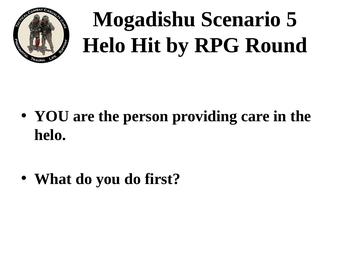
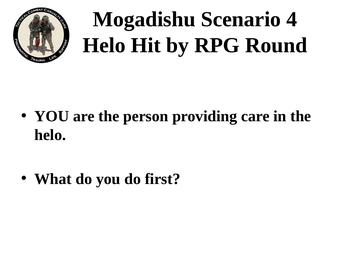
5: 5 -> 4
